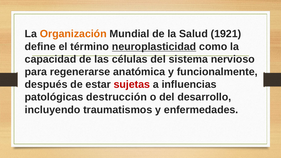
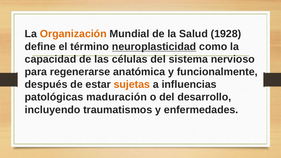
1921: 1921 -> 1928
sujetas colour: red -> orange
destrucción: destrucción -> maduración
